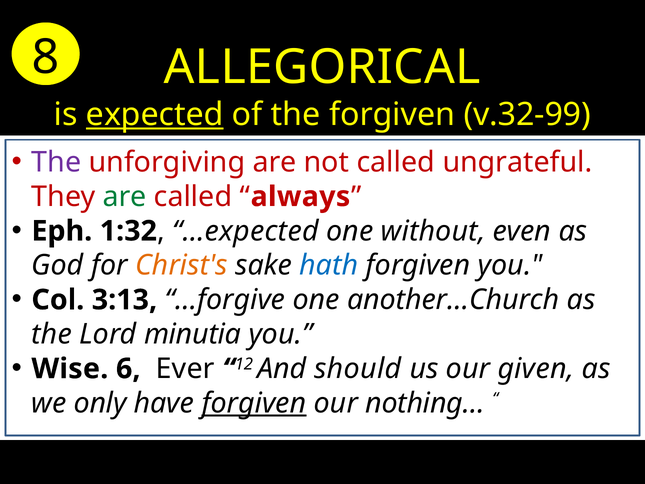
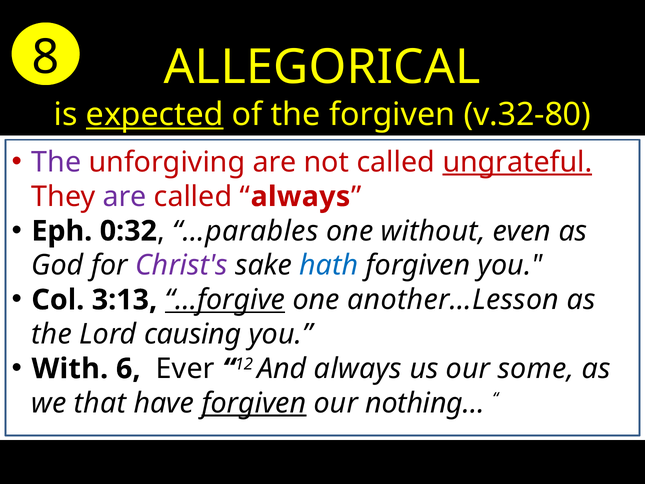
v.32-99: v.32-99 -> v.32-80
ungrateful underline: none -> present
are at (125, 197) colour: green -> purple
1:32: 1:32 -> 0:32
…expected: …expected -> …parables
Christ's colour: orange -> purple
…forgive underline: none -> present
another…Church: another…Church -> another…Lesson
minutia: minutia -> causing
Wise: Wise -> With
And should: should -> always
given: given -> some
only: only -> that
